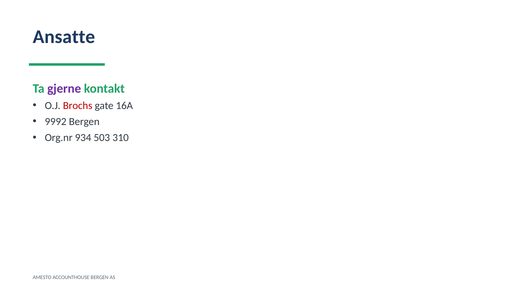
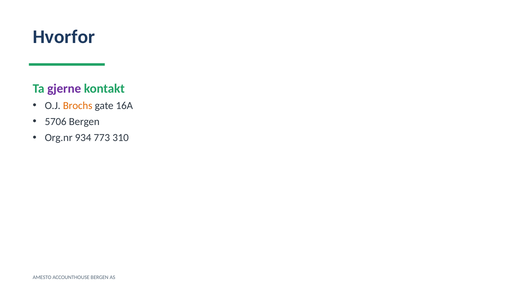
Ansatte: Ansatte -> Hvorfor
Brochs colour: red -> orange
9992: 9992 -> 5706
503: 503 -> 773
